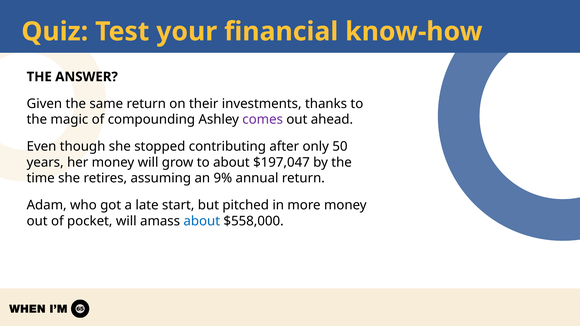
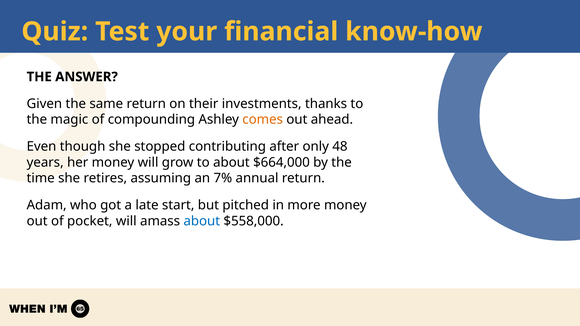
comes colour: purple -> orange
50: 50 -> 48
$197,047: $197,047 -> $664,000
9%: 9% -> 7%
